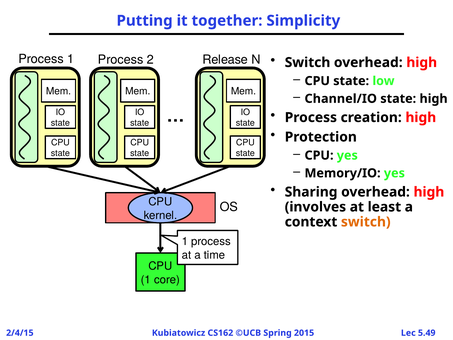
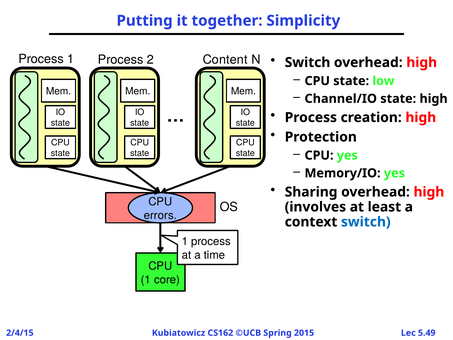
Release: Release -> Content
kernel: kernel -> errors
switch at (366, 222) colour: orange -> blue
